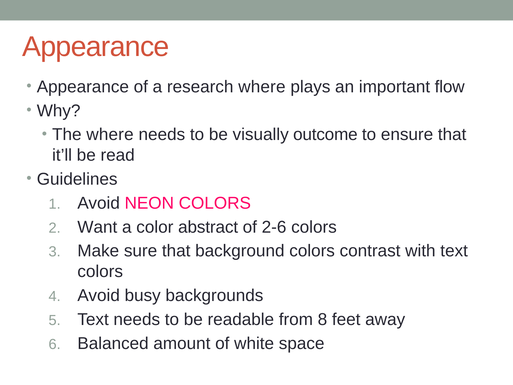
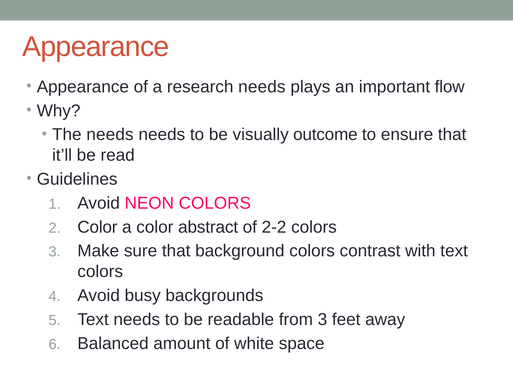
research where: where -> needs
The where: where -> needs
Want at (97, 227): Want -> Color
2-6: 2-6 -> 2-2
from 8: 8 -> 3
